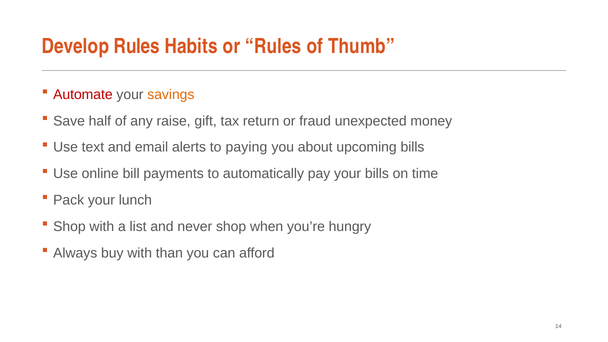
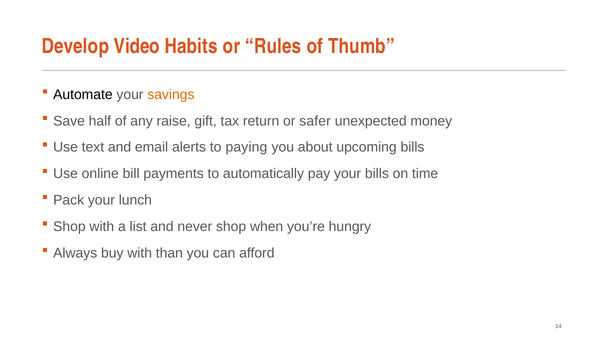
Develop Rules: Rules -> Video
Automate colour: red -> black
fraud: fraud -> safer
